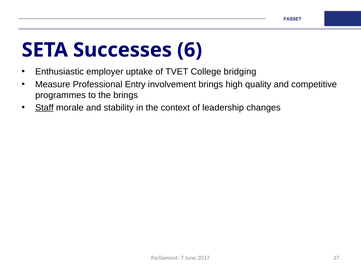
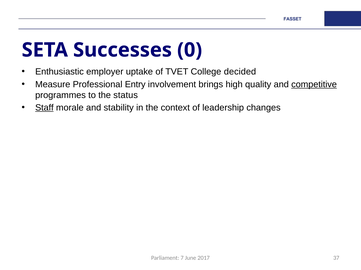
6: 6 -> 0
bridging: bridging -> decided
competitive underline: none -> present
the brings: brings -> status
